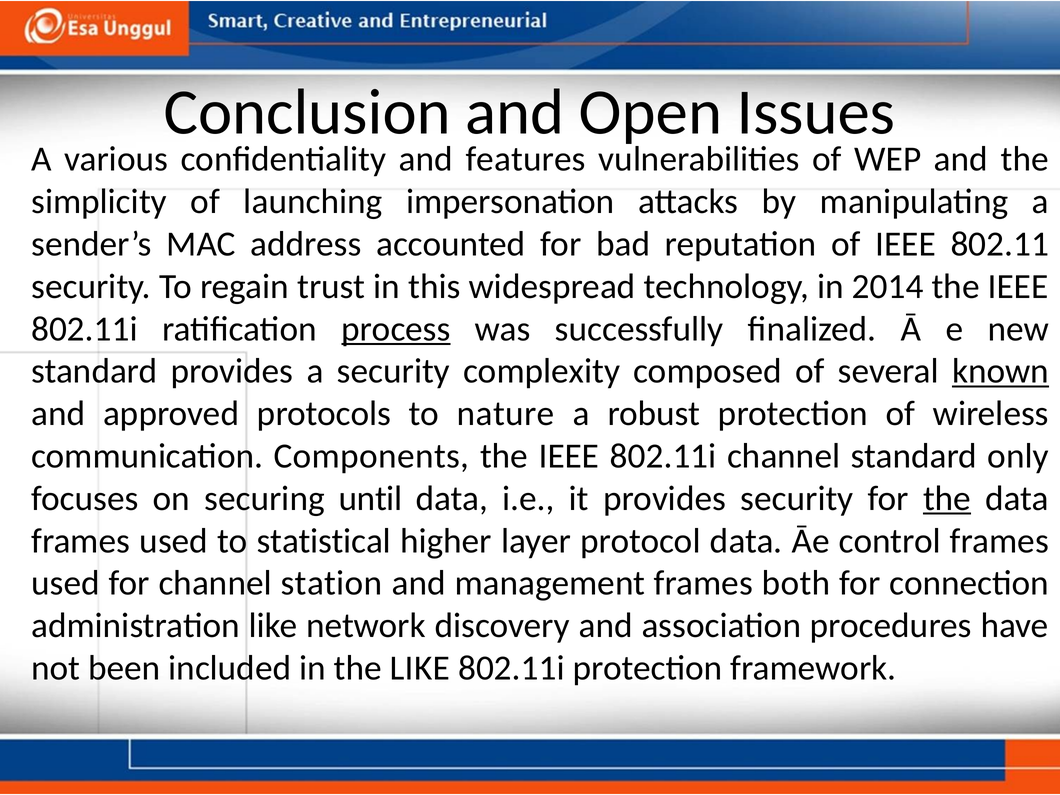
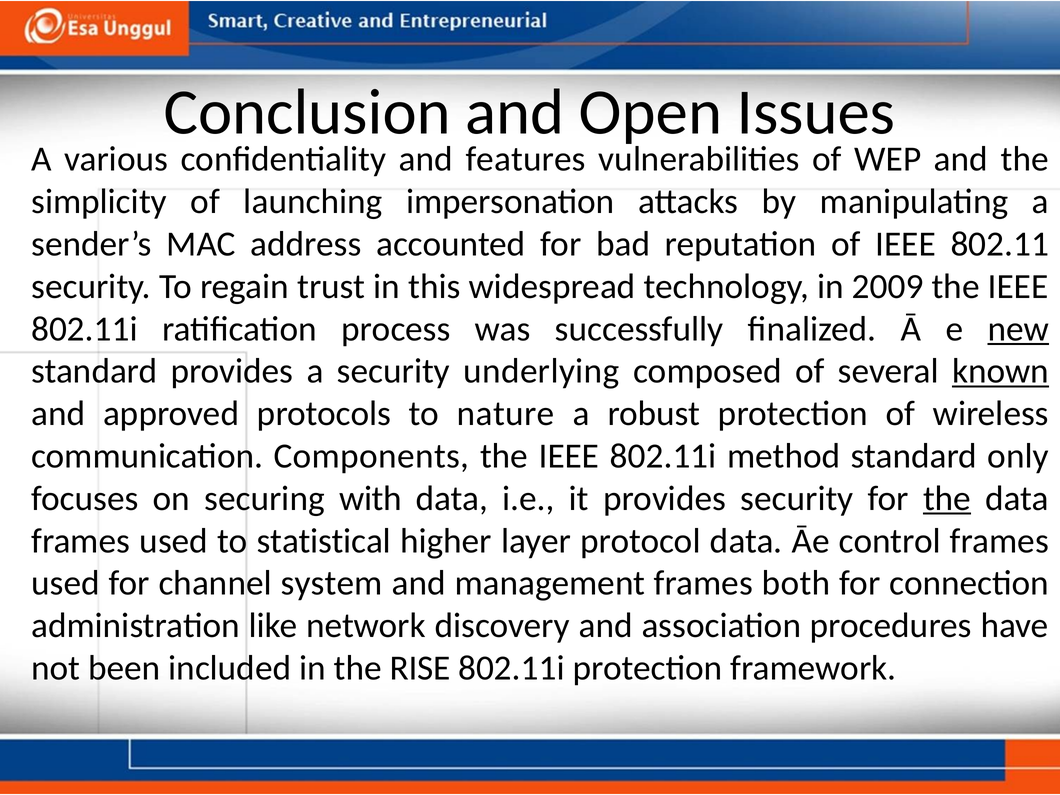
2014: 2014 -> 2009
process underline: present -> none
new underline: none -> present
complexity: complexity -> underlying
802.11i channel: channel -> method
until: until -> with
station: station -> system
the LIKE: LIKE -> RISE
